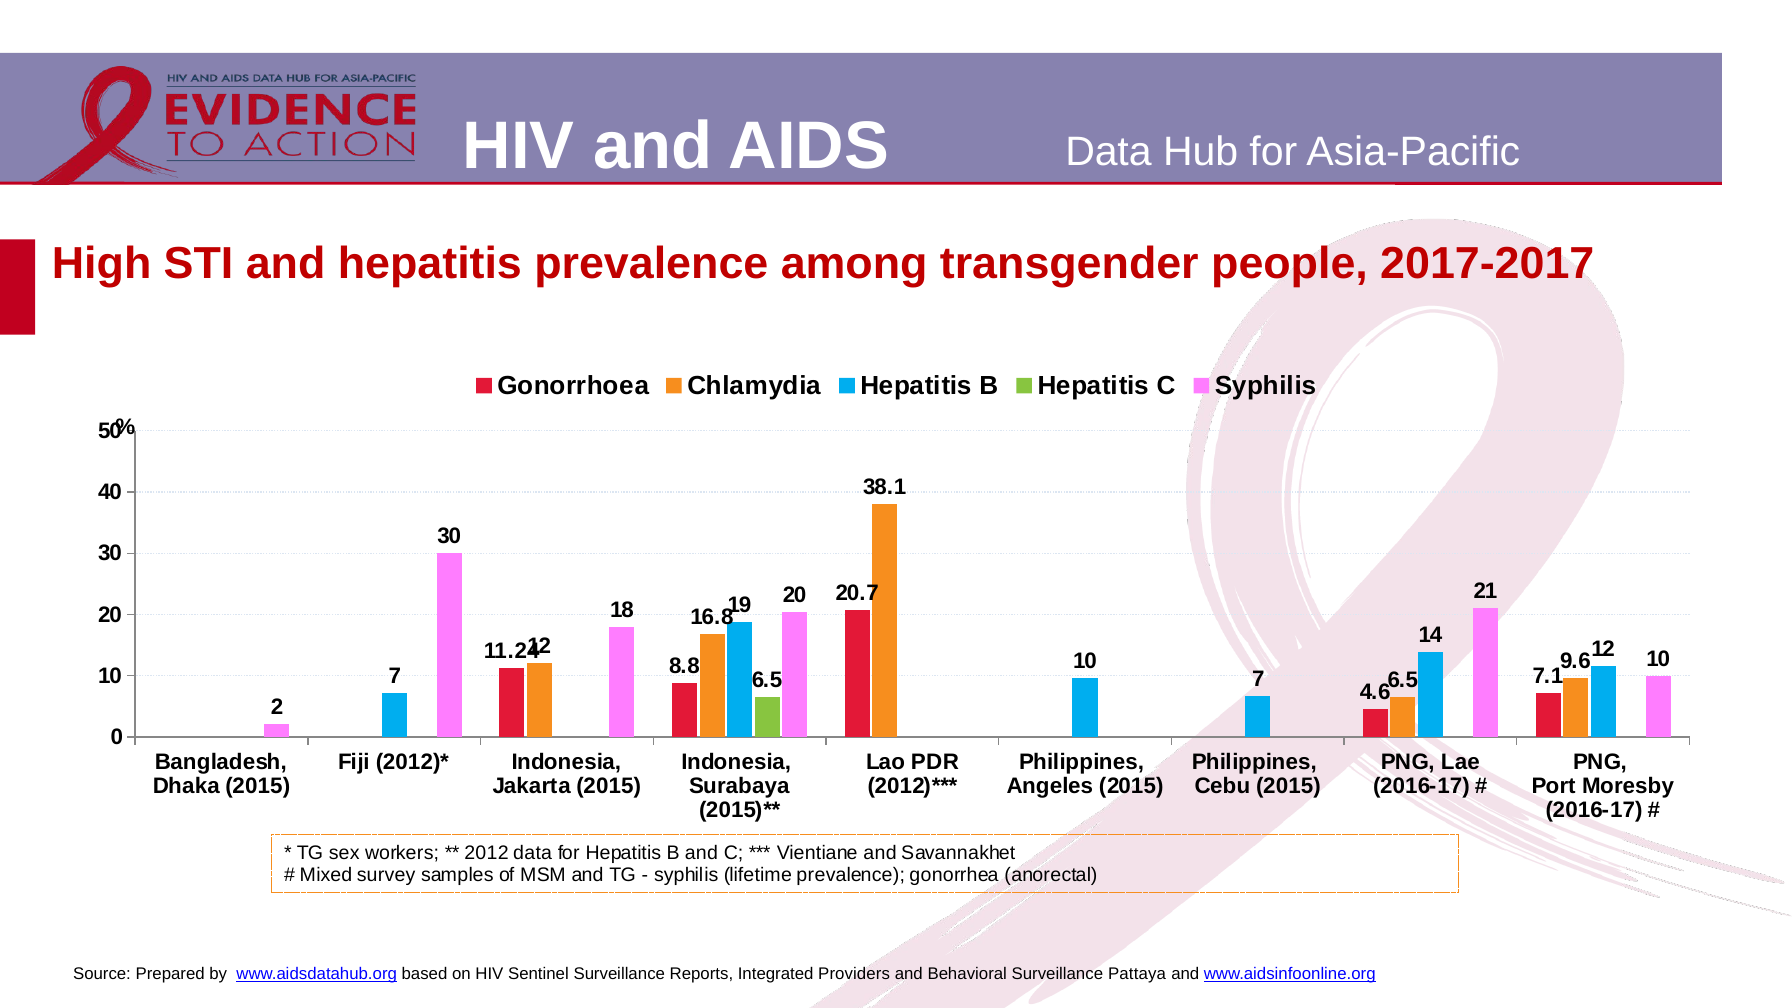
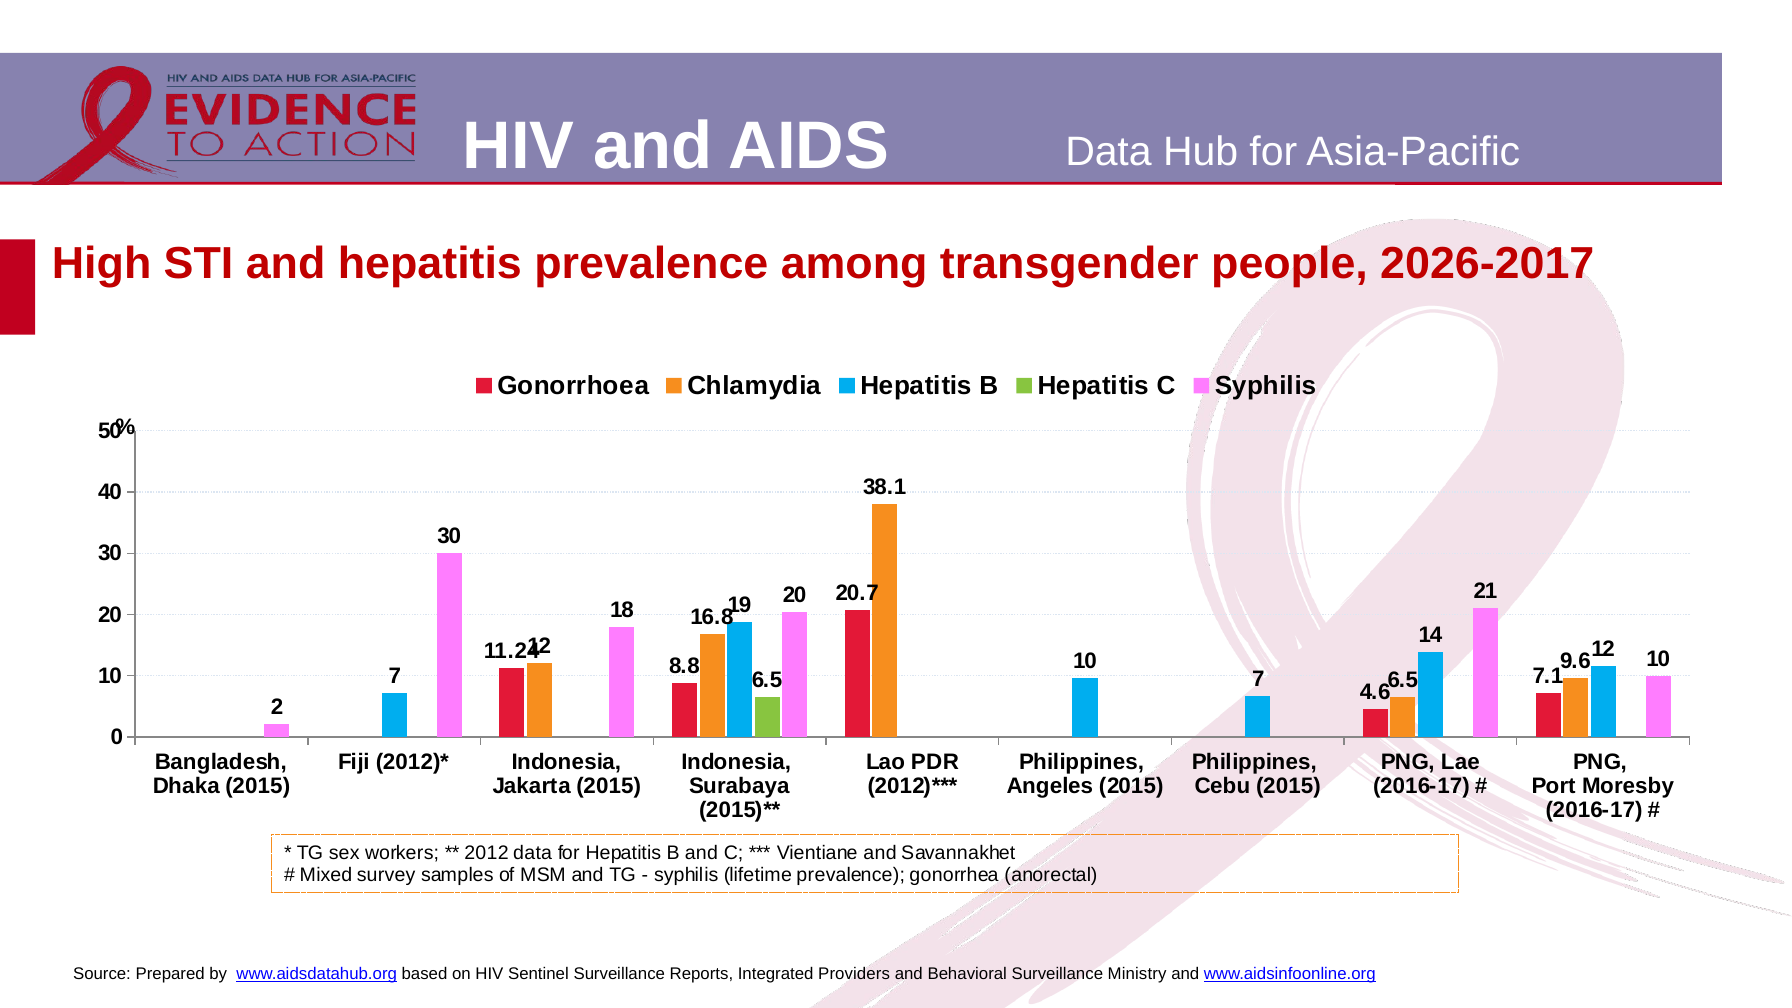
2017-2017: 2017-2017 -> 2026-2017
Pattaya: Pattaya -> Ministry
